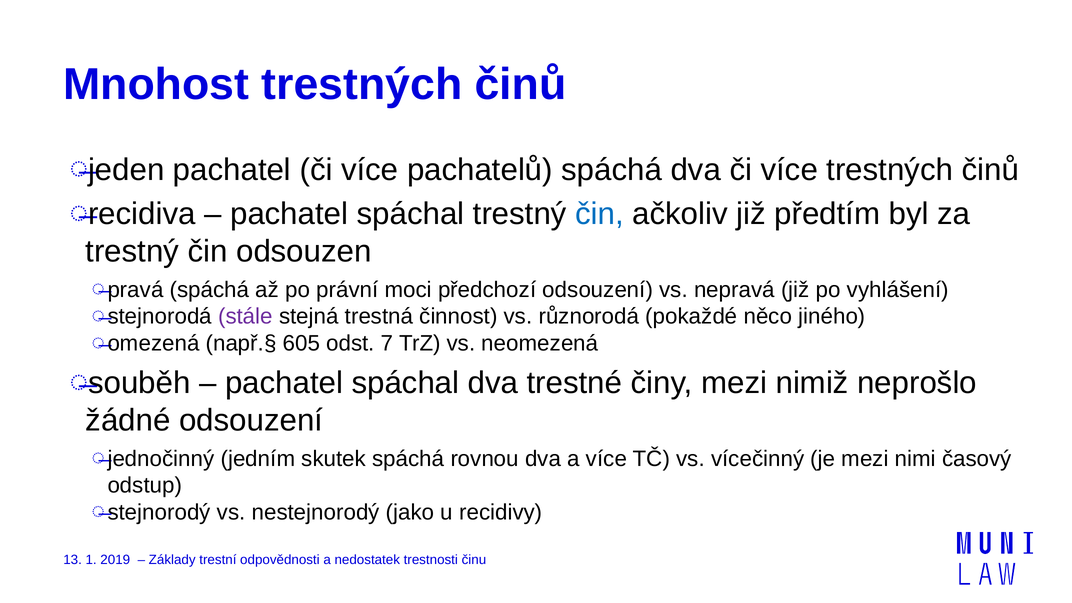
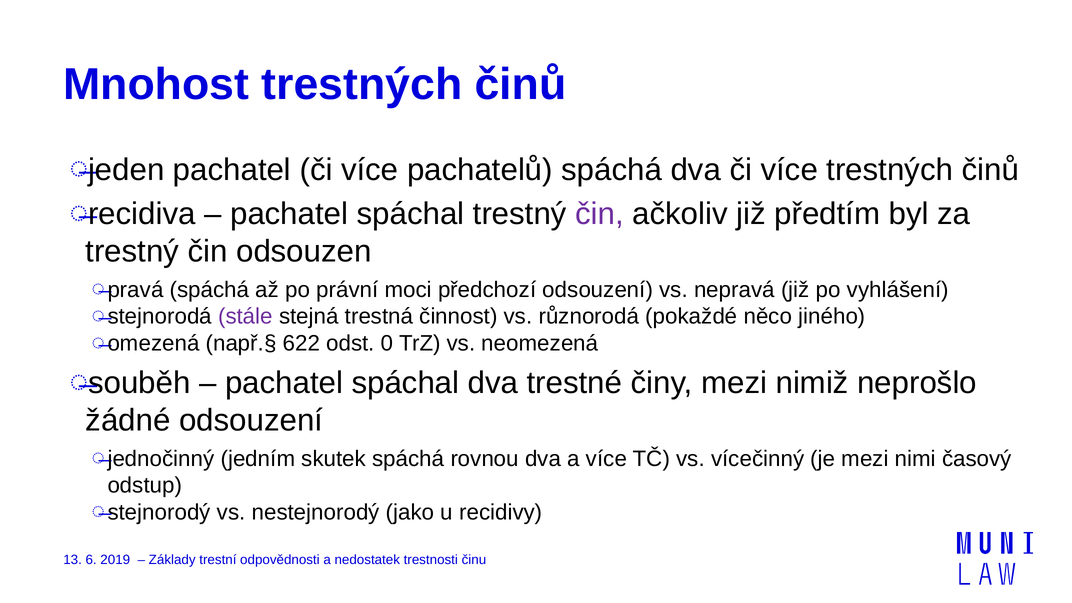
čin at (599, 214) colour: blue -> purple
605: 605 -> 622
7: 7 -> 0
1: 1 -> 6
